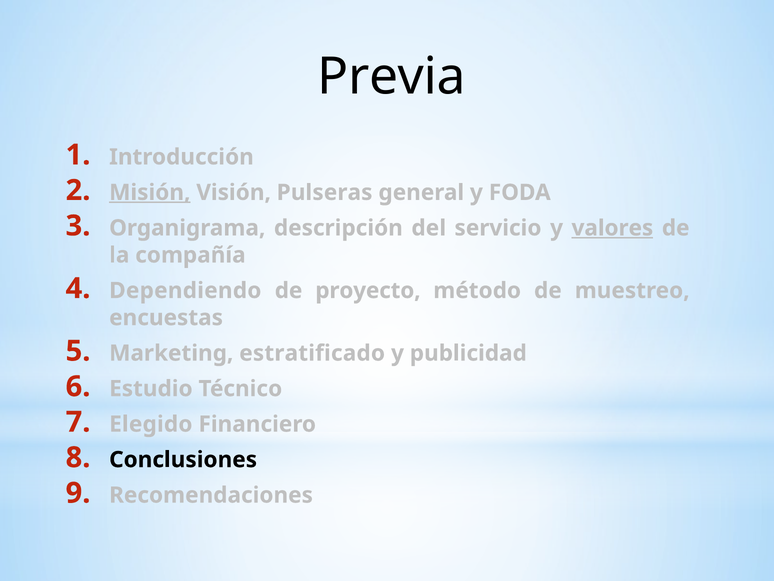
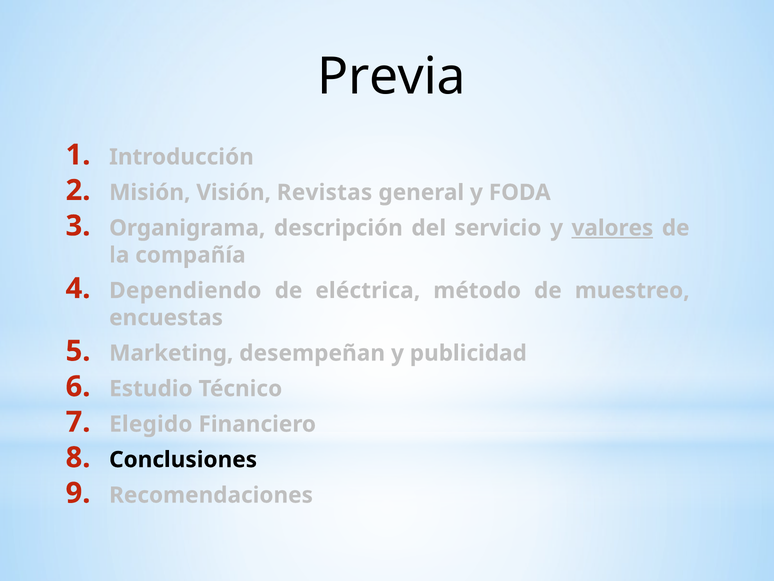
Misión underline: present -> none
Pulseras: Pulseras -> Revistas
proyecto: proyecto -> eléctrica
estratificado: estratificado -> desempeñan
